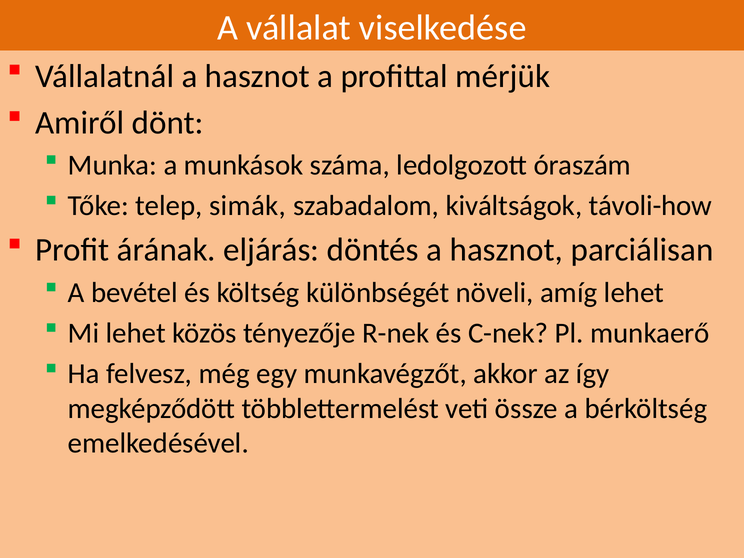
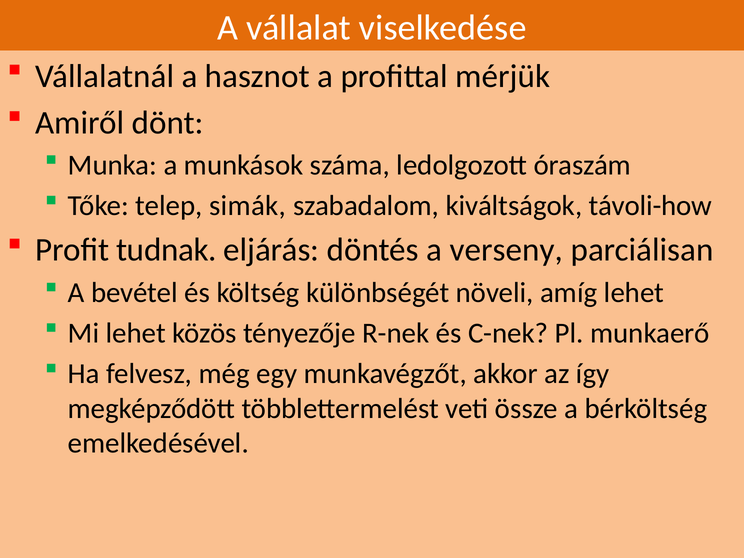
árának: árának -> tudnak
döntés a hasznot: hasznot -> verseny
